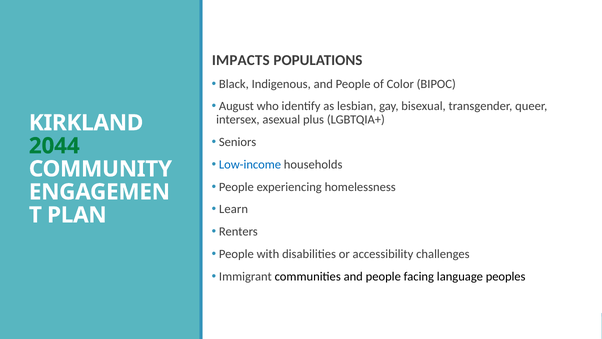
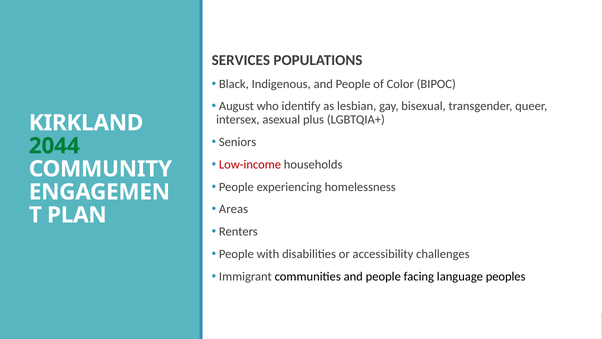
IMPACTS: IMPACTS -> SERVICES
Low-income colour: blue -> red
Learn: Learn -> Areas
